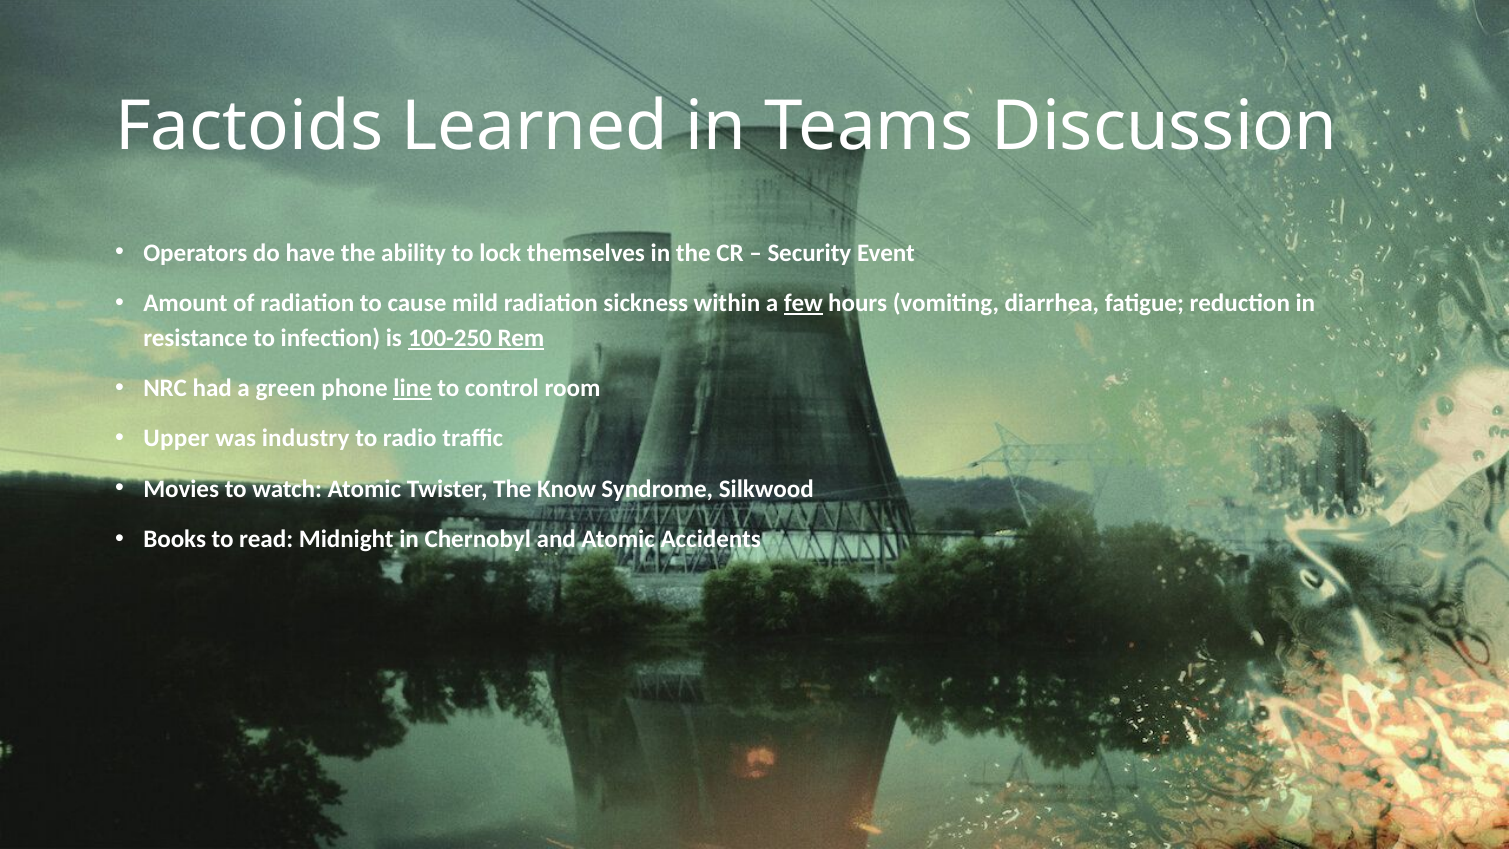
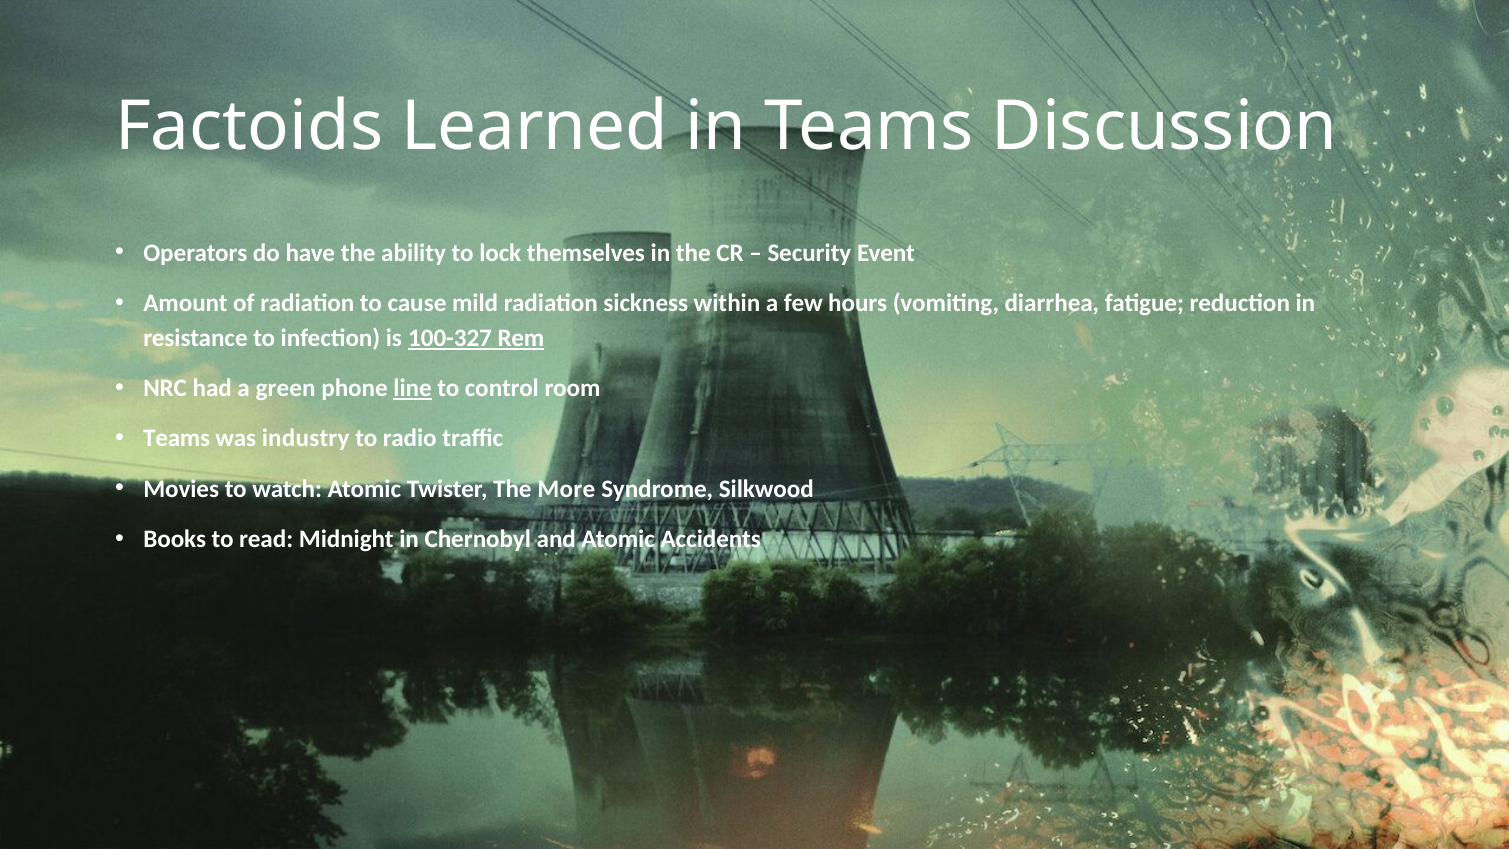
few underline: present -> none
100-250: 100-250 -> 100-327
Upper at (176, 439): Upper -> Teams
Know: Know -> More
